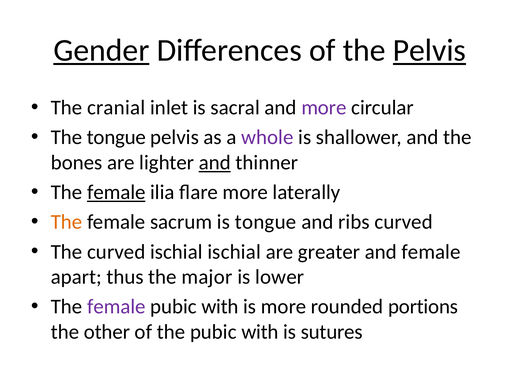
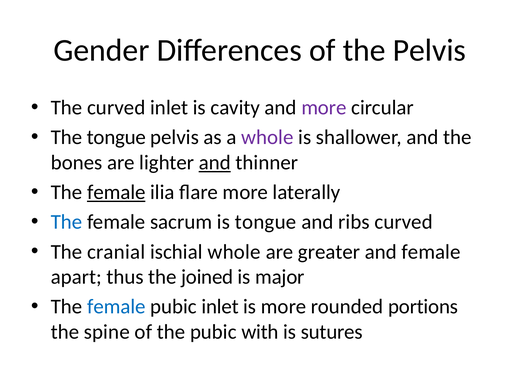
Gender underline: present -> none
Pelvis at (429, 50) underline: present -> none
The cranial: cranial -> curved
sacral: sacral -> cavity
The at (67, 222) colour: orange -> blue
The curved: curved -> cranial
ischial ischial: ischial -> whole
major: major -> joined
lower: lower -> major
female at (116, 307) colour: purple -> blue
with at (220, 307): with -> inlet
other: other -> spine
